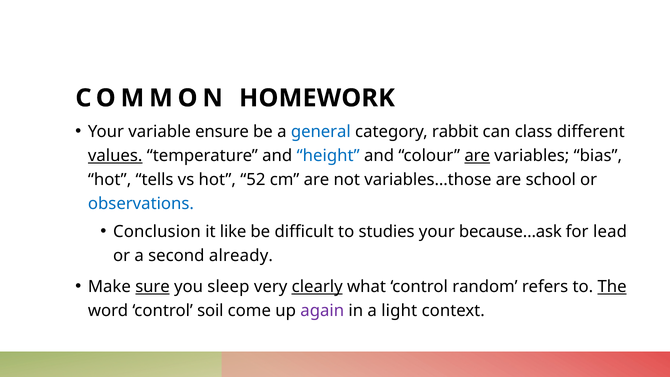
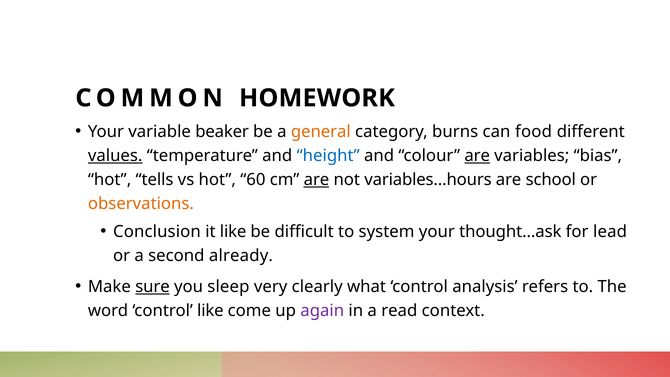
ensure: ensure -> beaker
general colour: blue -> orange
rabbit: rabbit -> burns
class: class -> food
52: 52 -> 60
are at (317, 180) underline: none -> present
variables…those: variables…those -> variables…hours
observations colour: blue -> orange
studies: studies -> system
because…ask: because…ask -> thought…ask
clearly underline: present -> none
random: random -> analysis
The underline: present -> none
control soil: soil -> like
light: light -> read
